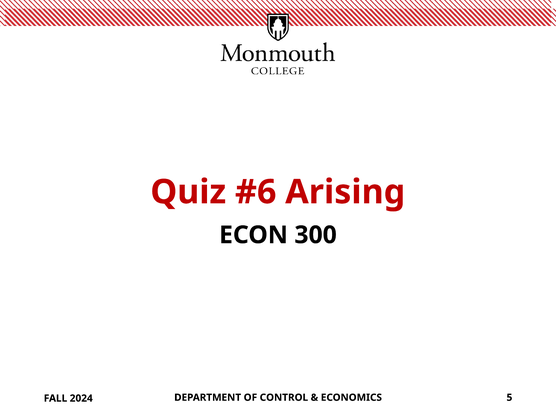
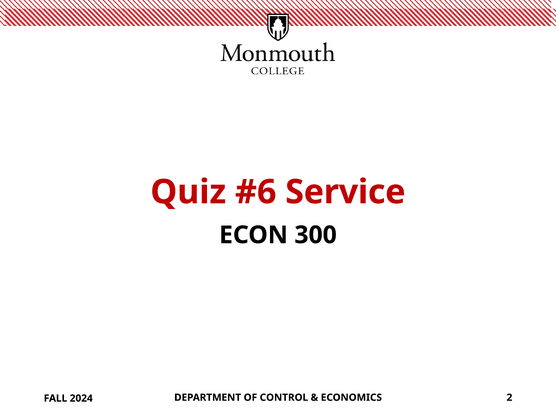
Arising: Arising -> Service
5: 5 -> 2
